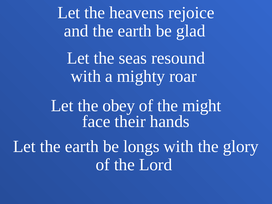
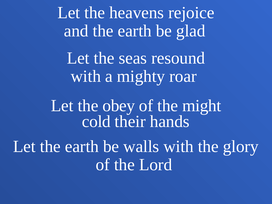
face: face -> cold
longs: longs -> walls
